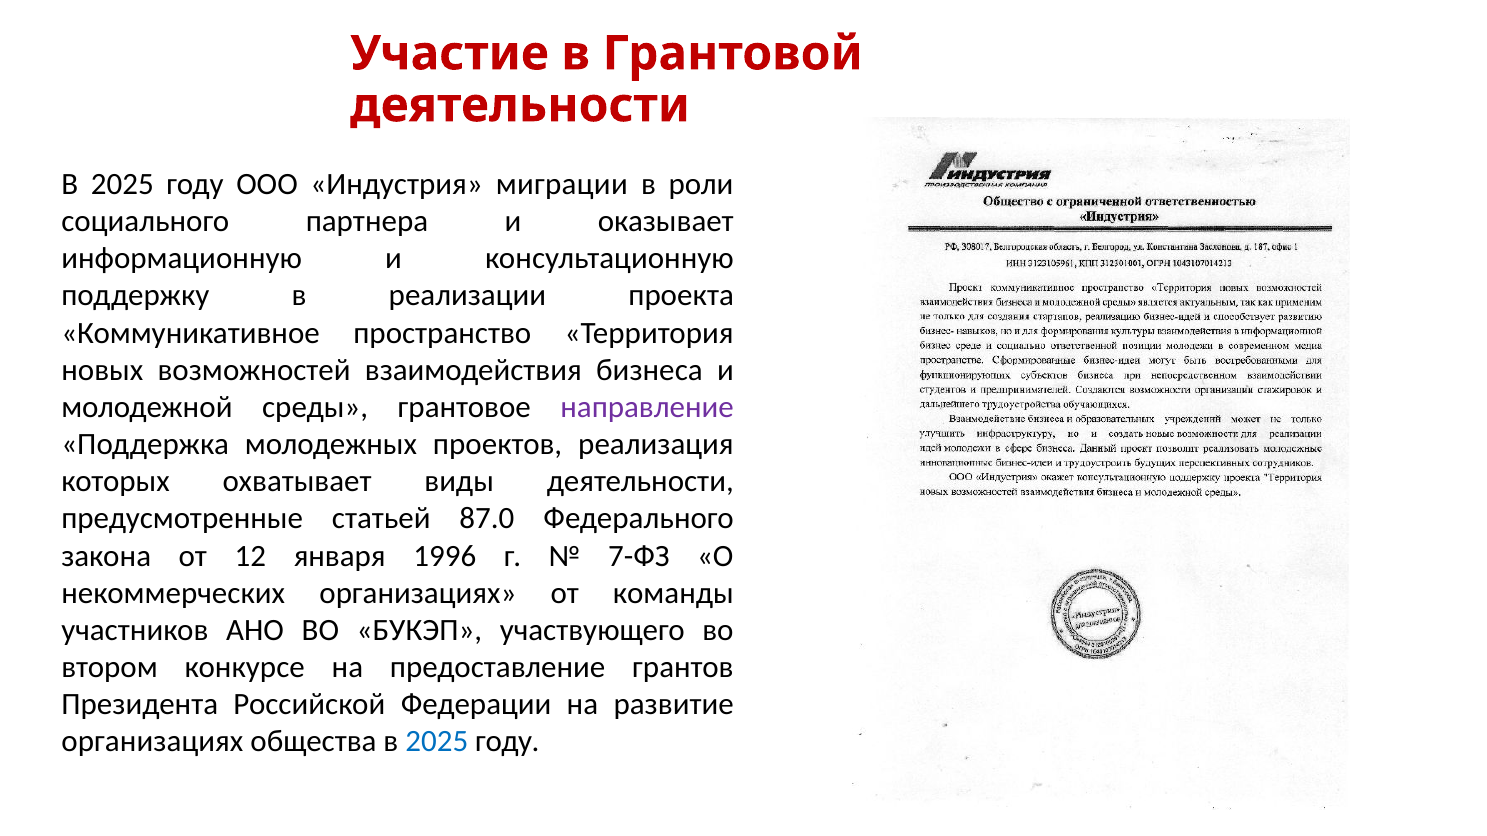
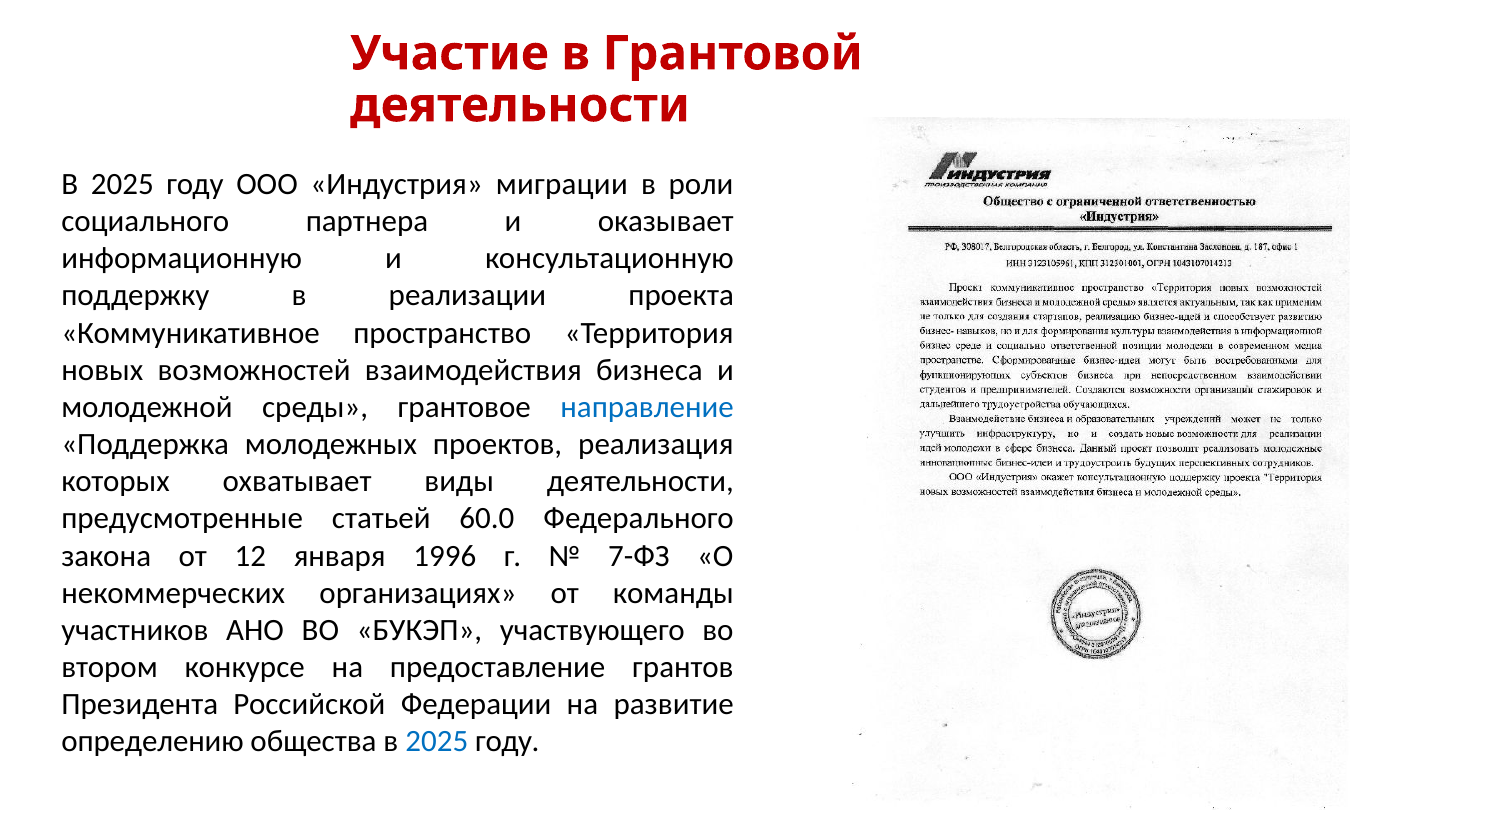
направление colour: purple -> blue
87.0: 87.0 -> 60.0
организациях at (152, 742): организациях -> определению
